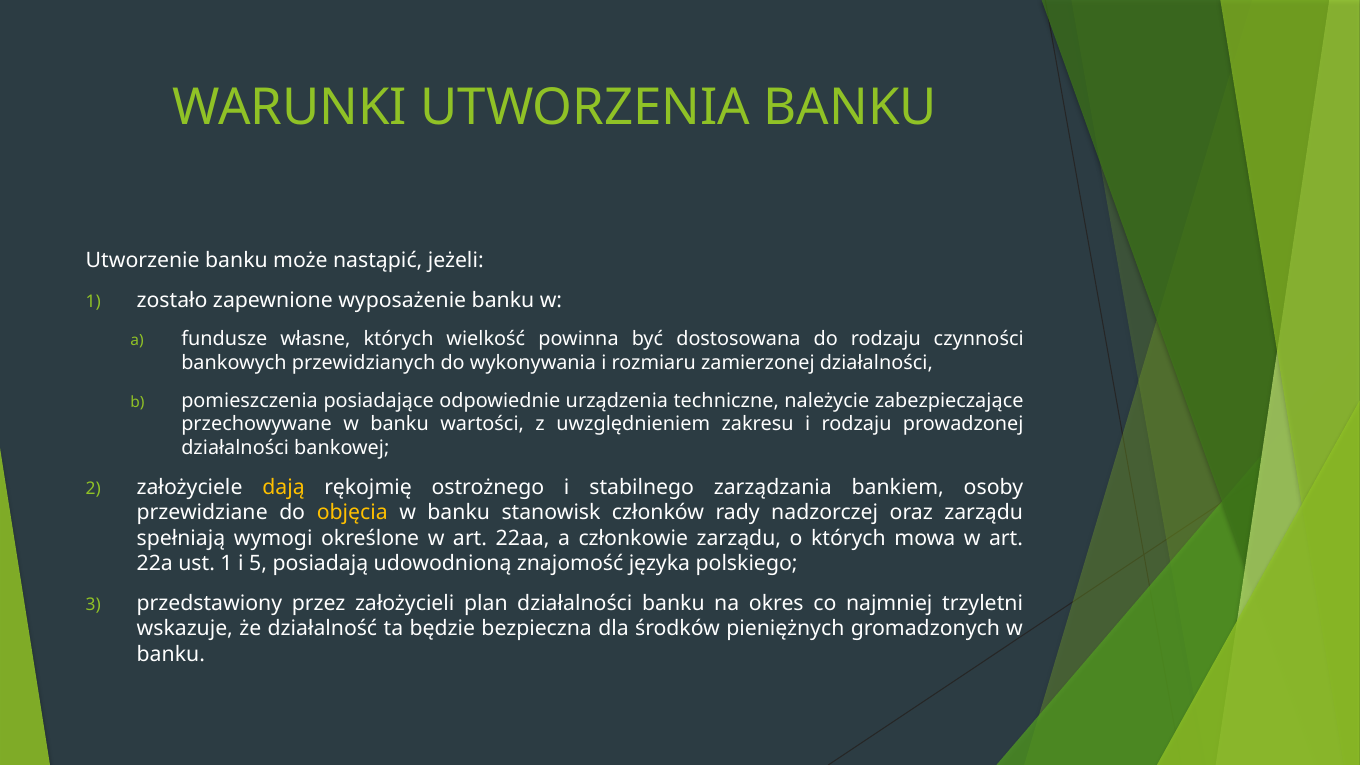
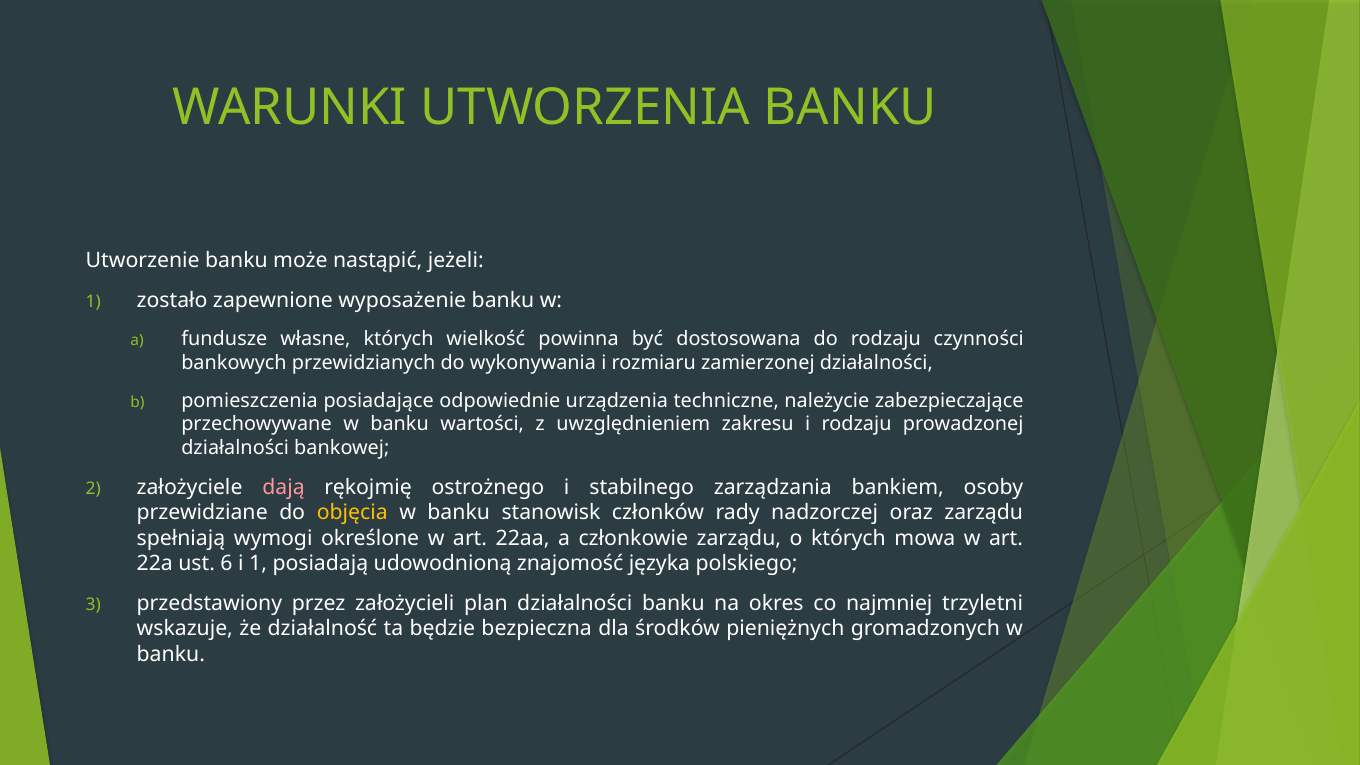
dają colour: yellow -> pink
ust 1: 1 -> 6
i 5: 5 -> 1
